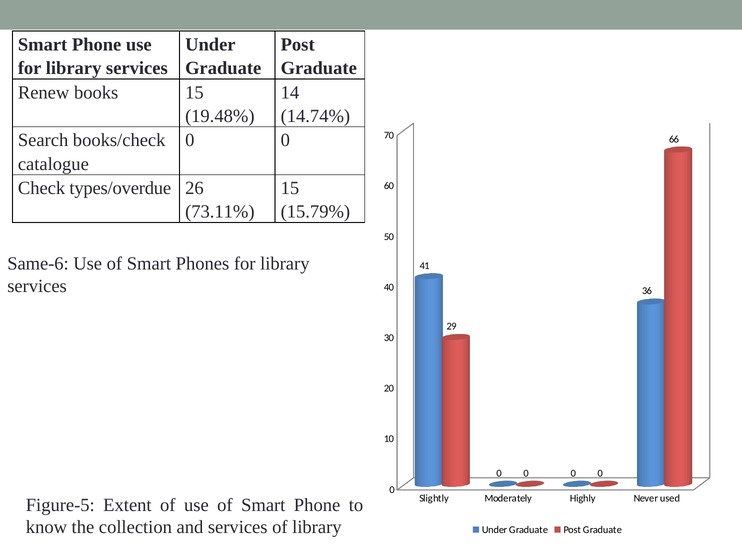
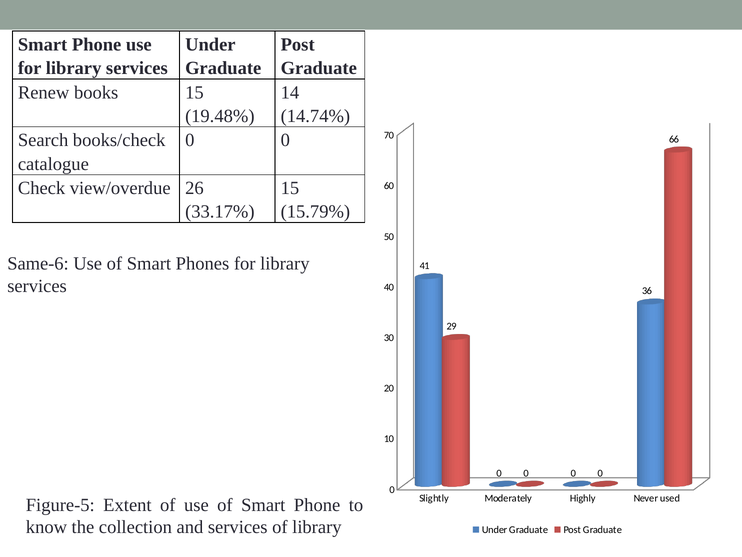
types/overdue: types/overdue -> view/overdue
73.11%: 73.11% -> 33.17%
